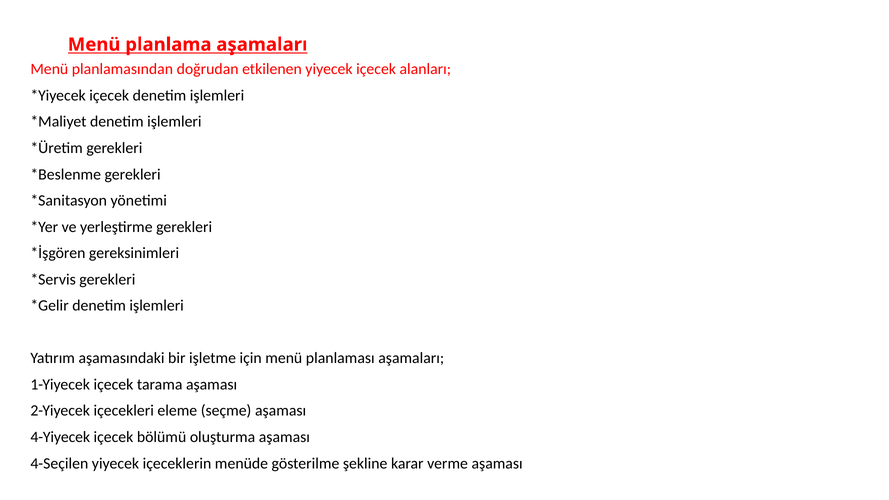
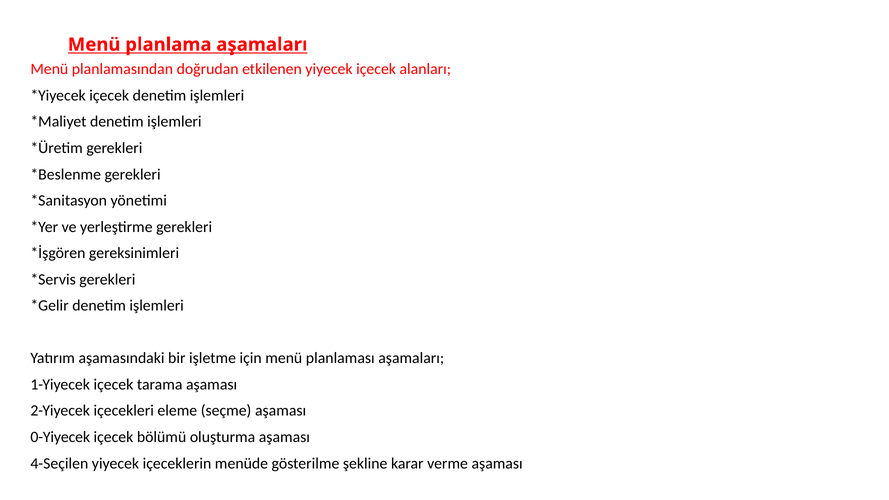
4-Yiyecek: 4-Yiyecek -> 0-Yiyecek
